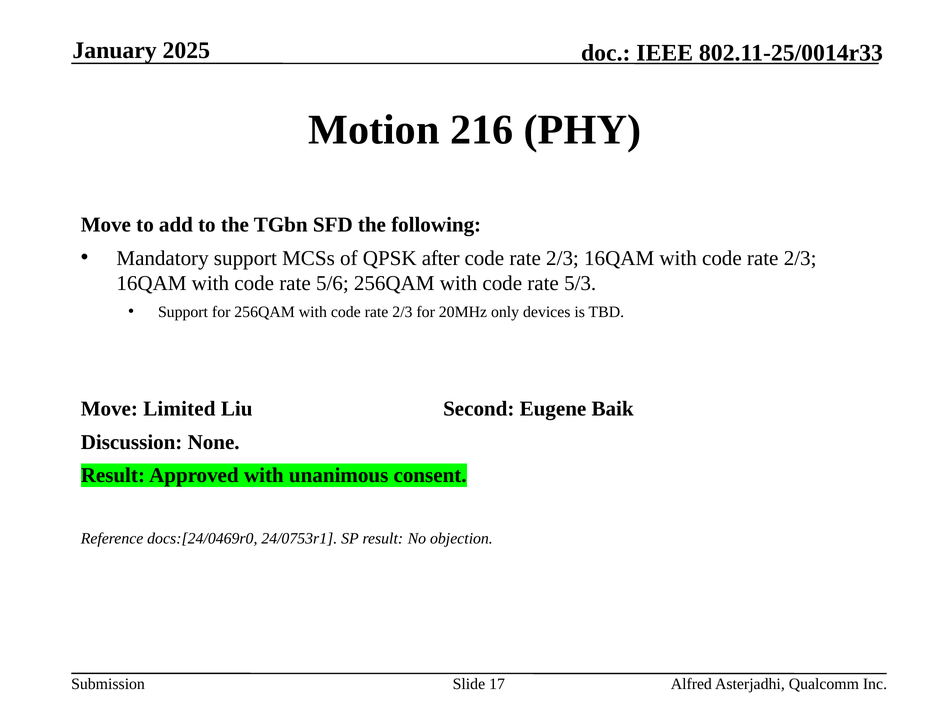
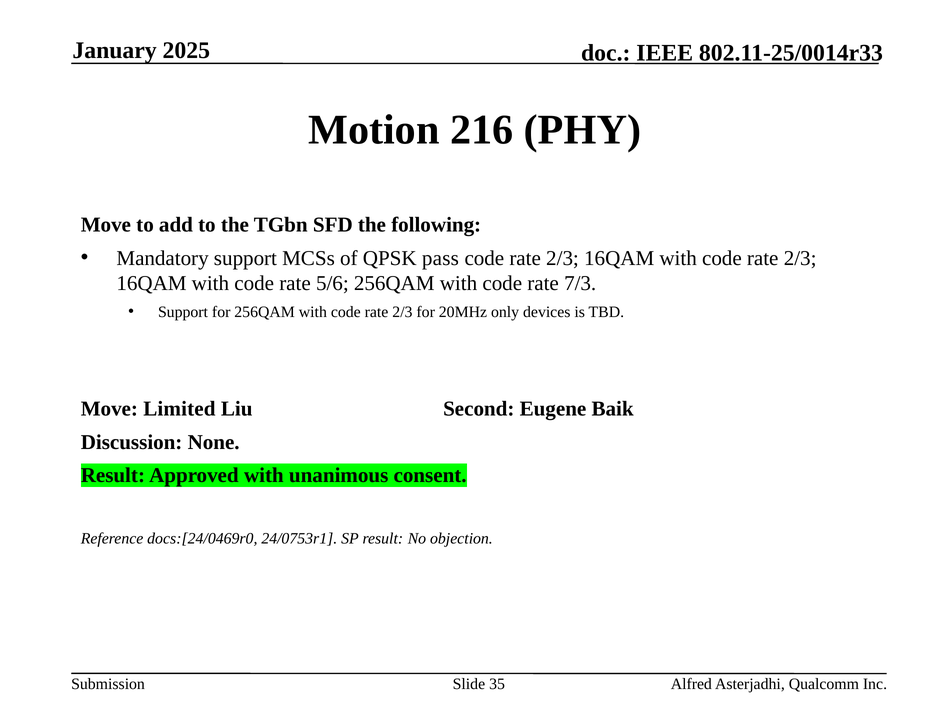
after: after -> pass
5/3: 5/3 -> 7/3
17: 17 -> 35
